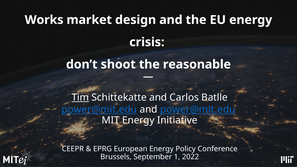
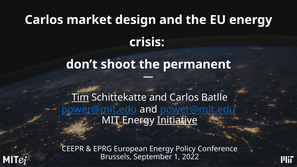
Works at (44, 20): Works -> Carlos
reasonable: reasonable -> permanent
Initiative underline: none -> present
